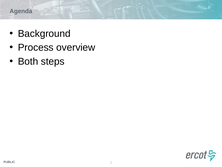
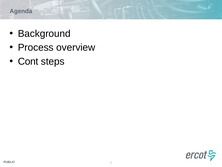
Both: Both -> Cont
